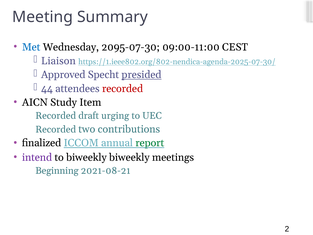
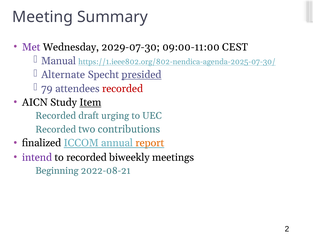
Met colour: blue -> purple
2095-07-30: 2095-07-30 -> 2029-07-30
Liaison: Liaison -> Manual
Approved: Approved -> Alternate
44: 44 -> 79
Item underline: none -> present
report colour: green -> orange
to biweekly: biweekly -> recorded
2021-08-21: 2021-08-21 -> 2022-08-21
